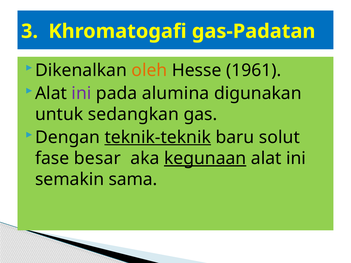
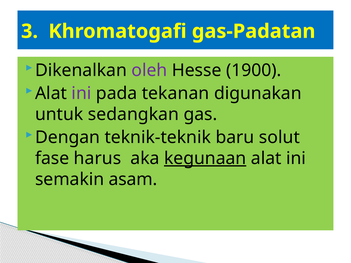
oleh colour: orange -> purple
1961: 1961 -> 1900
alumina: alumina -> tekanan
teknik-teknik underline: present -> none
besar: besar -> harus
sama: sama -> asam
